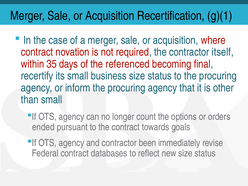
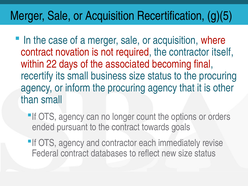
g)(1: g)(1 -> g)(5
35: 35 -> 22
referenced: referenced -> associated
been: been -> each
